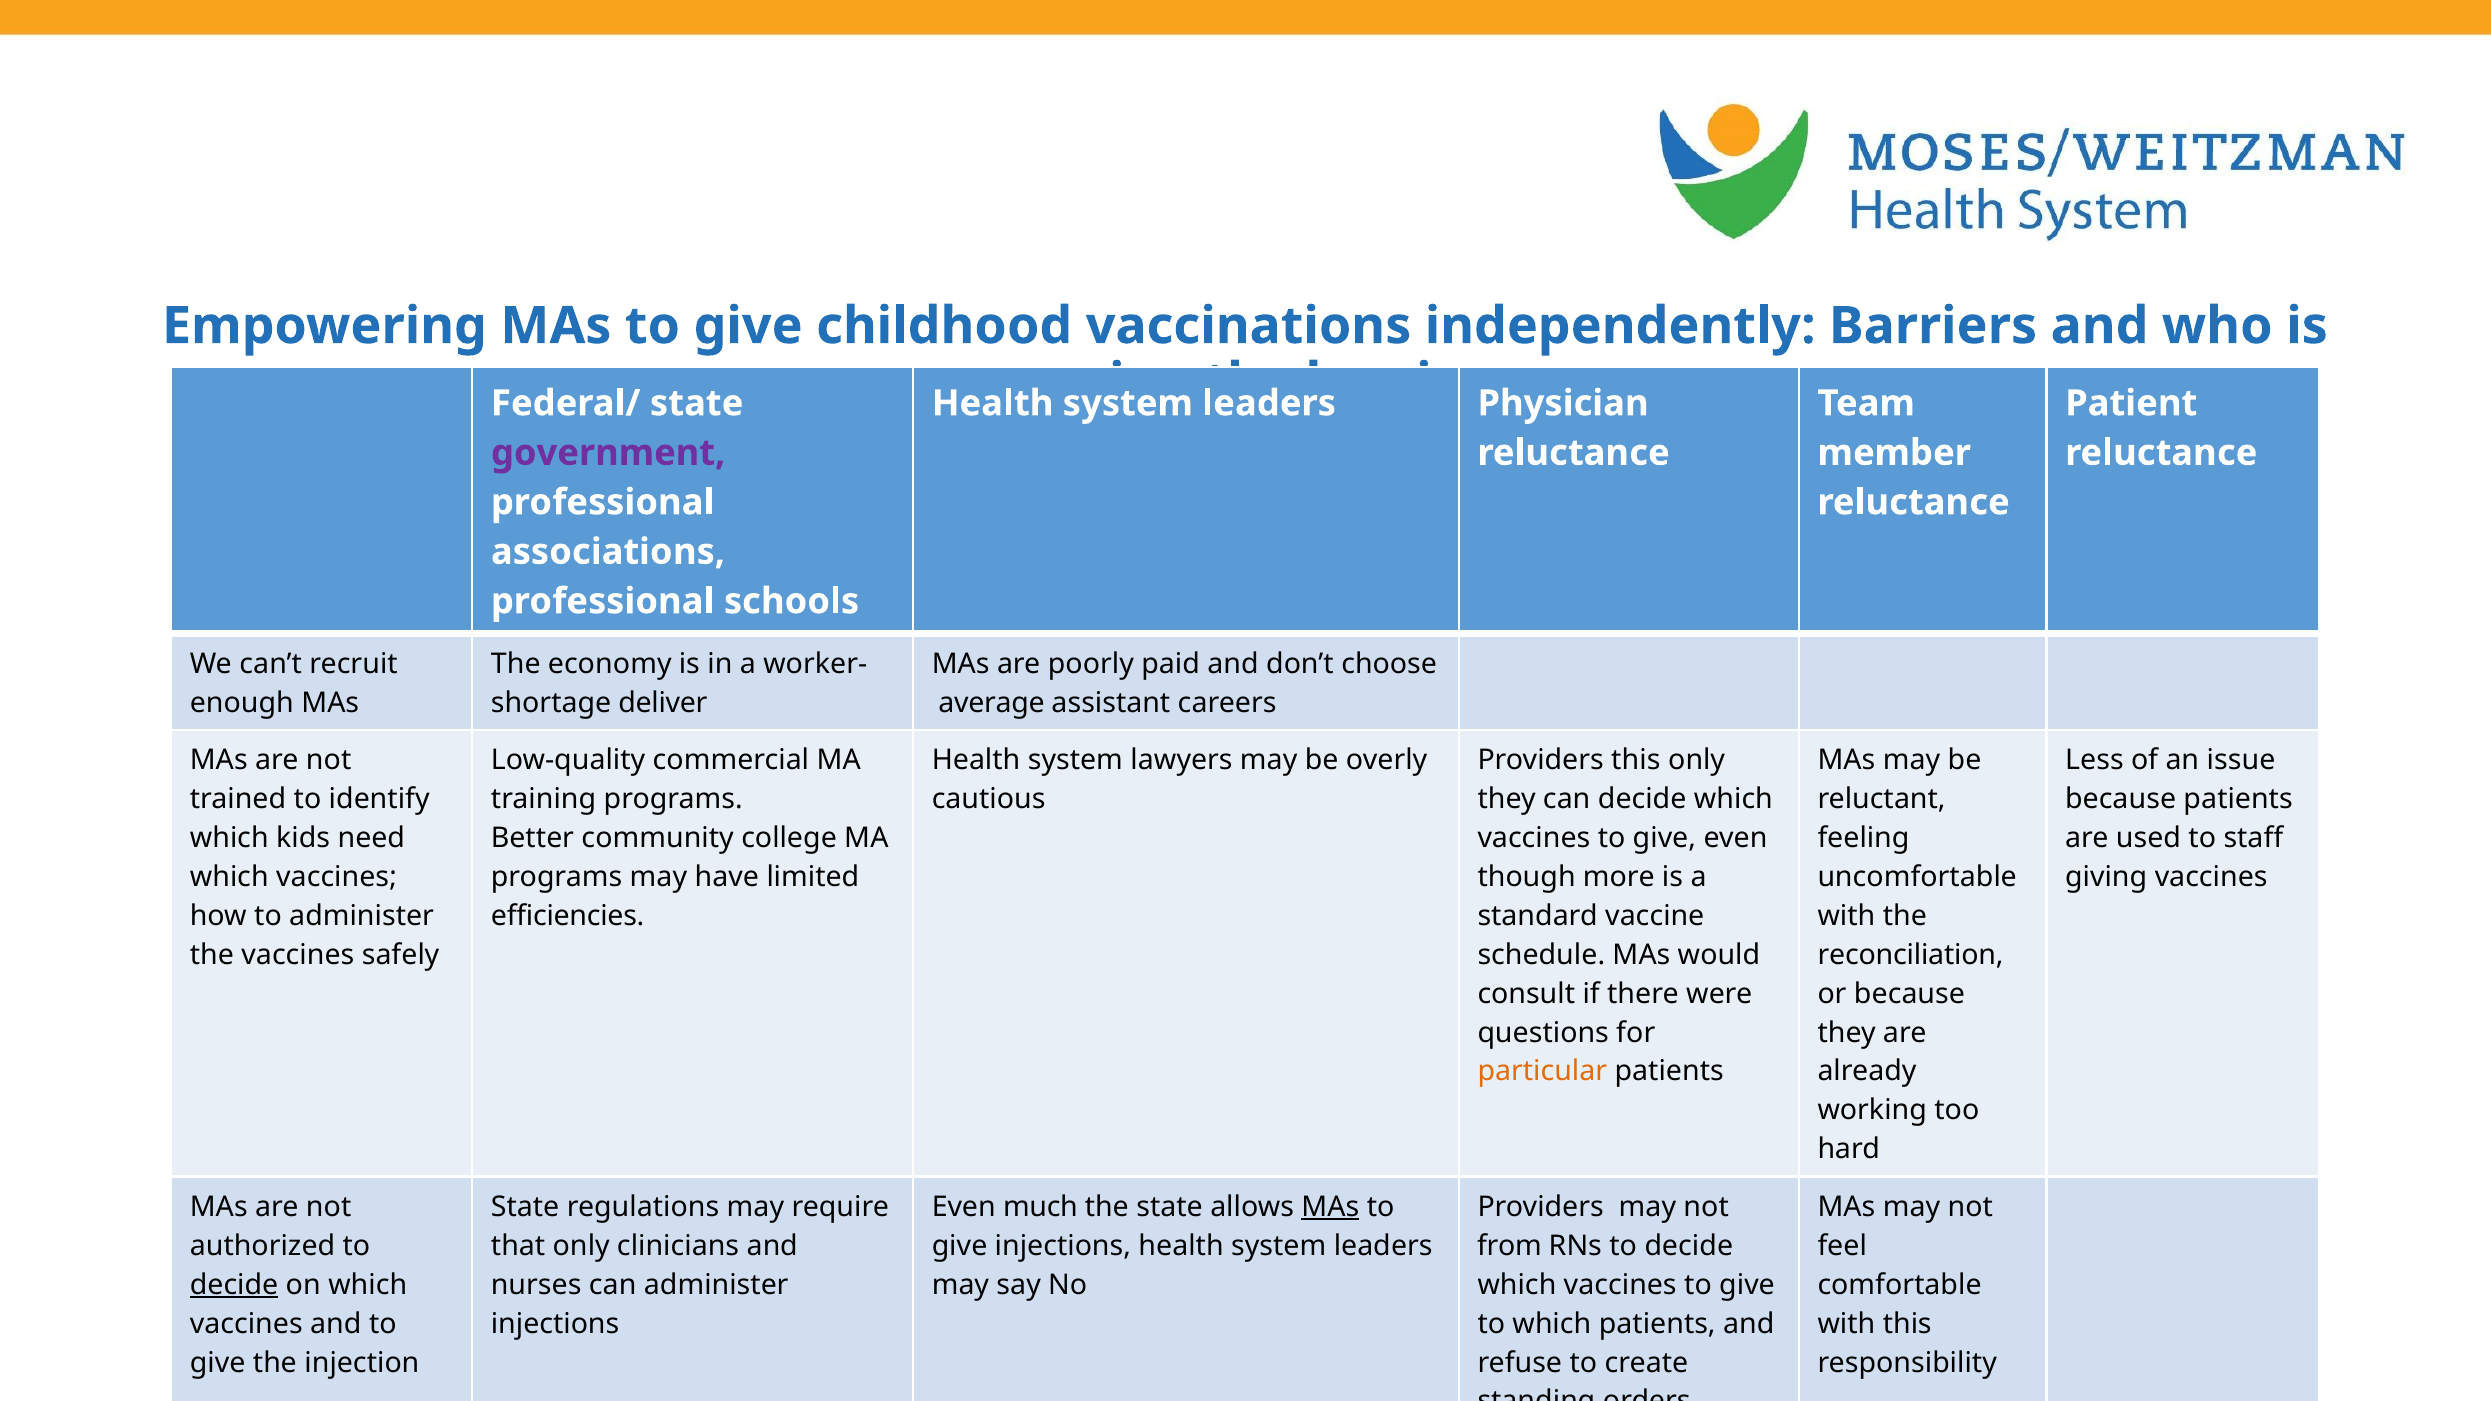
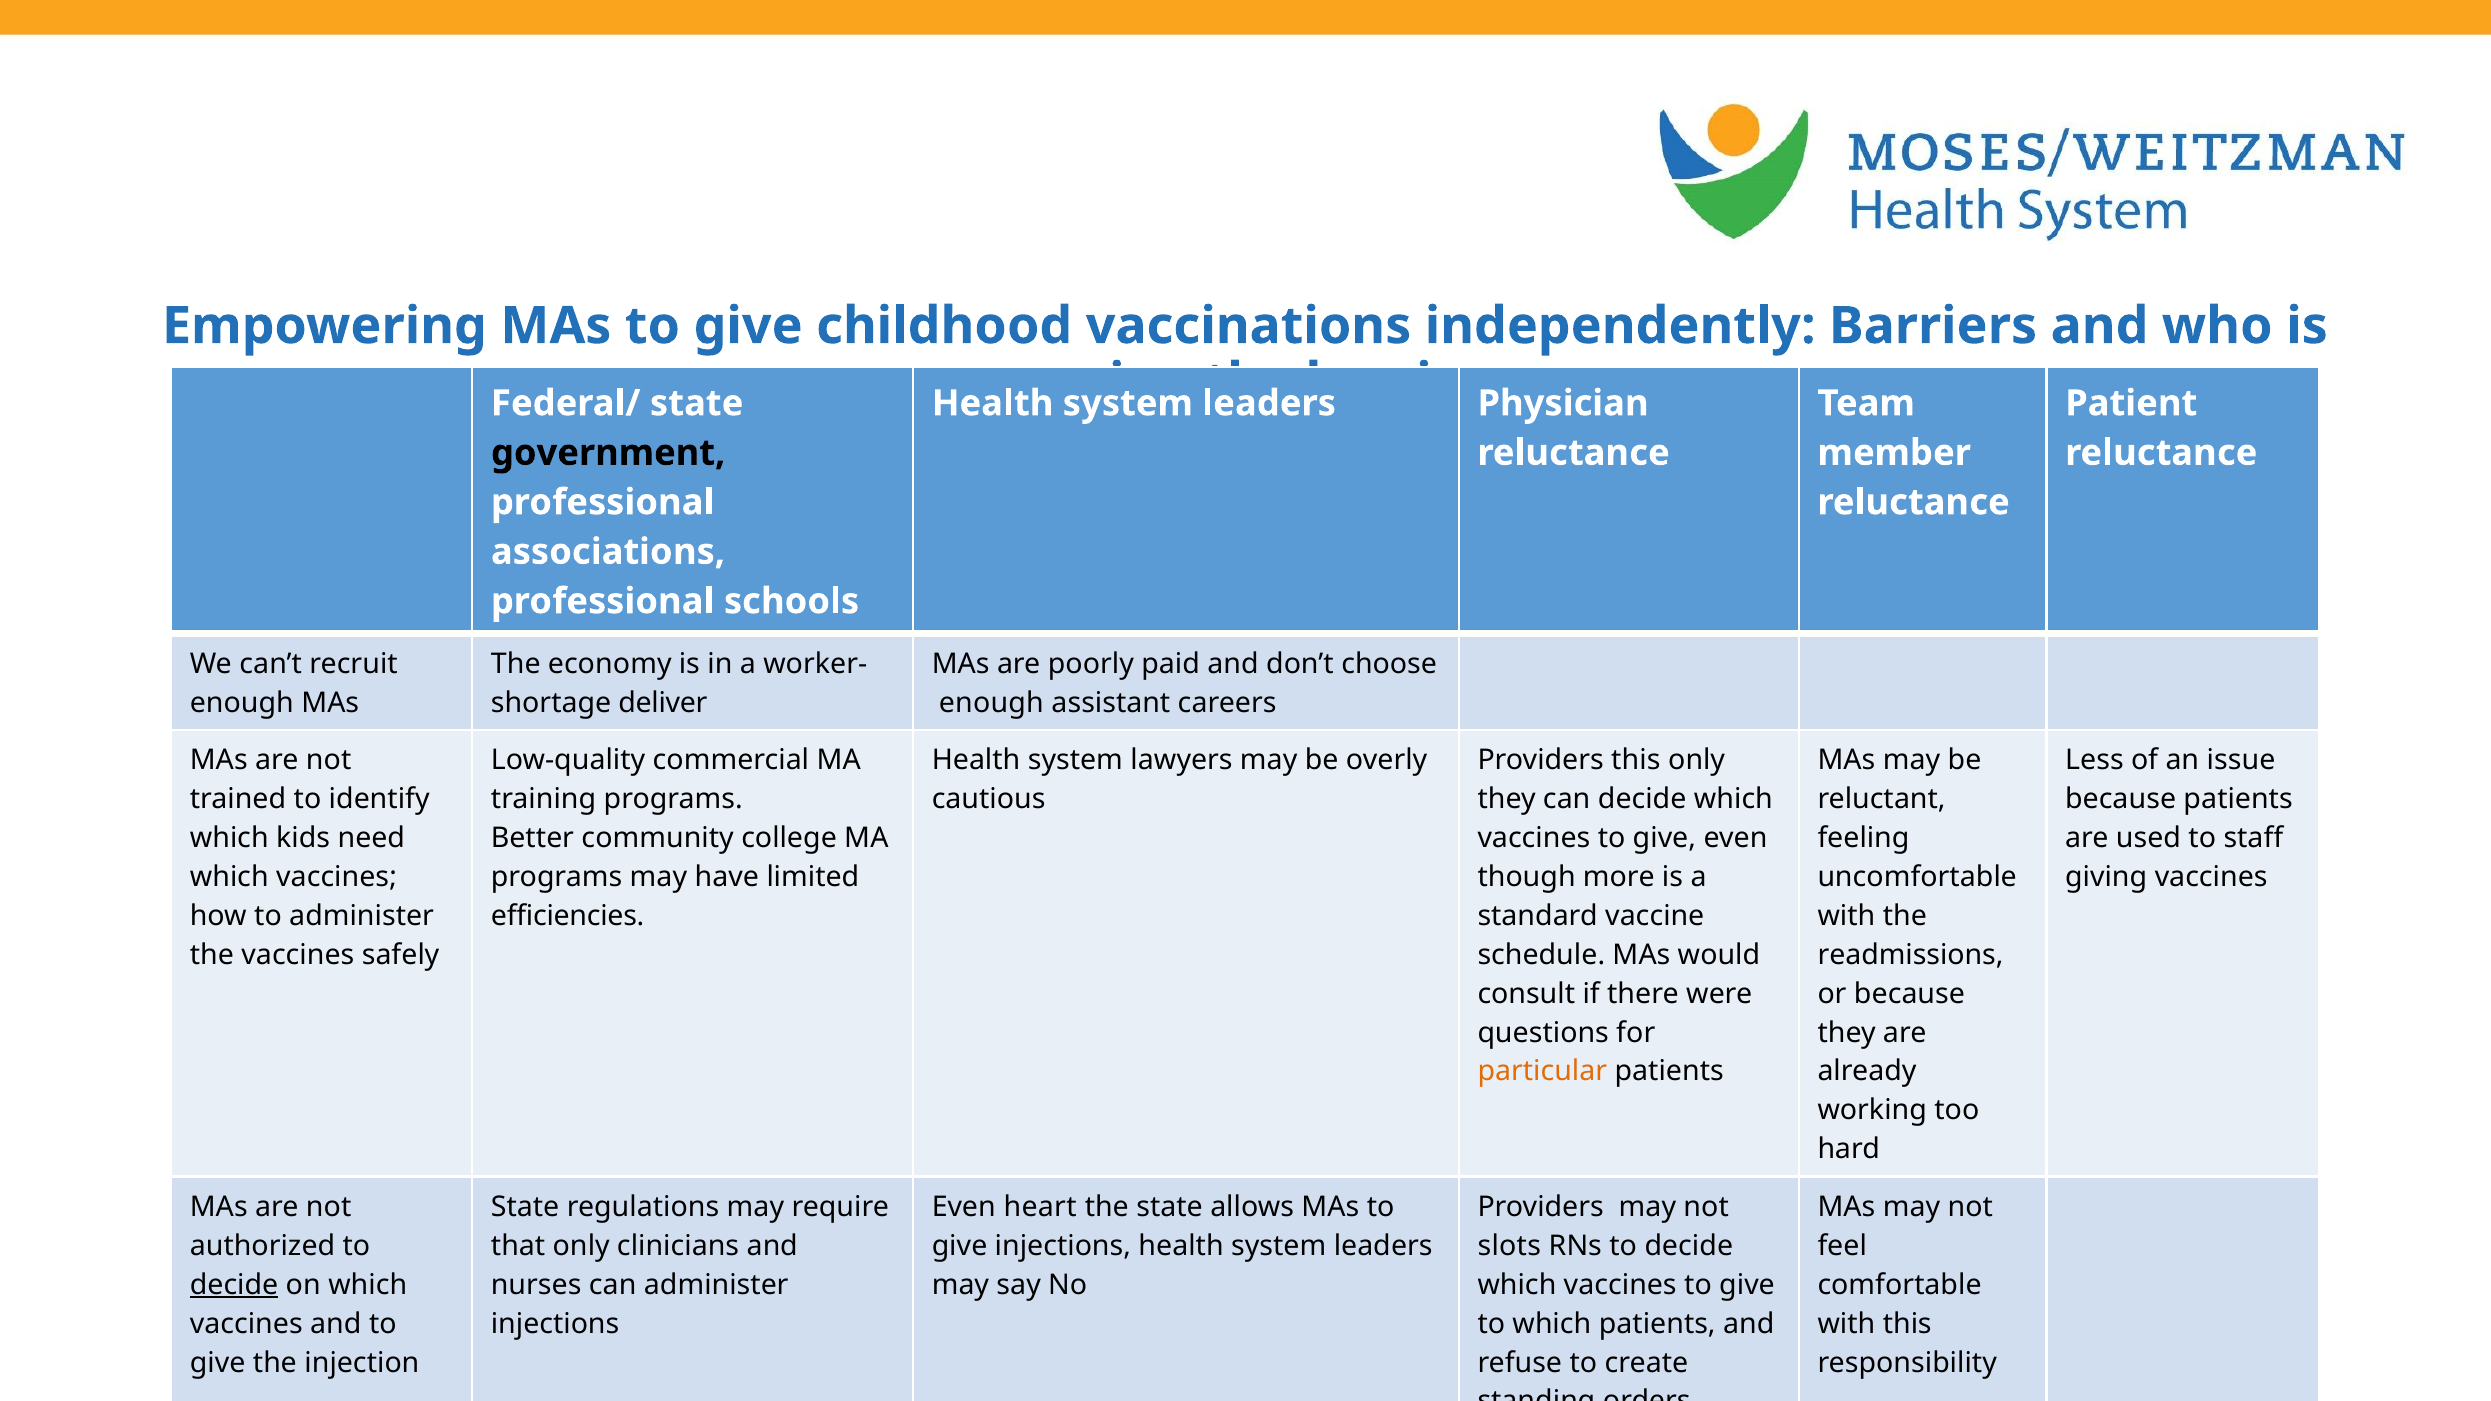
government colour: purple -> black
average at (992, 703): average -> enough
reconciliation: reconciliation -> readmissions
much: much -> heart
MAs at (1330, 1207) underline: present -> none
from: from -> slots
